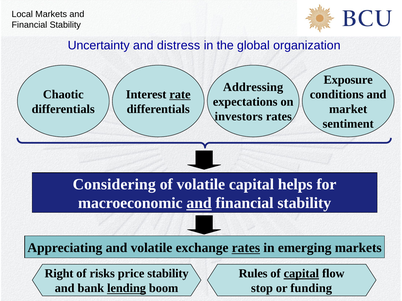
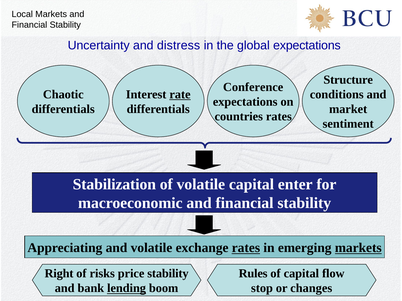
global organization: organization -> expectations
Exposure: Exposure -> Structure
Addressing: Addressing -> Conference
investors: investors -> countries
Considering: Considering -> Stabilization
helps: helps -> enter
and at (199, 203) underline: present -> none
markets at (358, 248) underline: none -> present
capital at (301, 274) underline: present -> none
funding: funding -> changes
